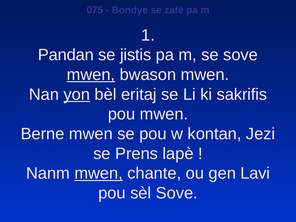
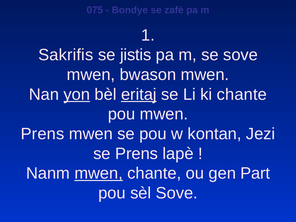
Pandan: Pandan -> Sakrifis
mwen at (91, 75) underline: present -> none
eritaj underline: none -> present
ki sakrifis: sakrifis -> chante
Berne at (43, 134): Berne -> Prens
Lavi: Lavi -> Part
